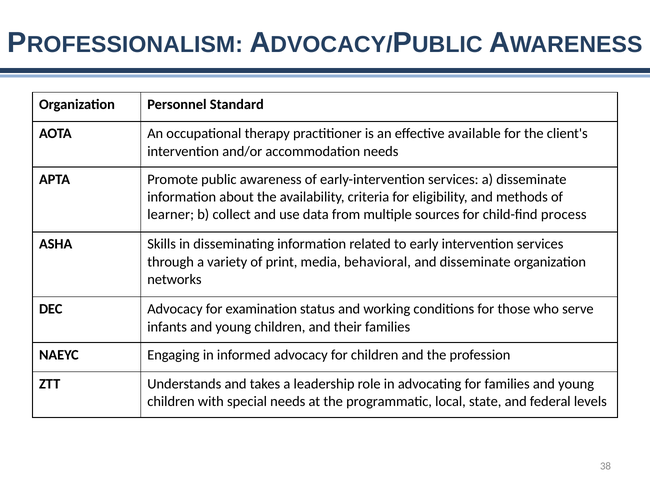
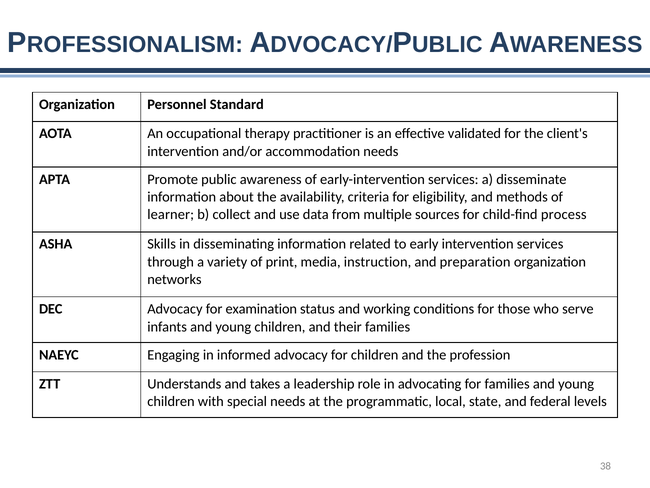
available: available -> validated
behavioral: behavioral -> instruction
and disseminate: disseminate -> preparation
